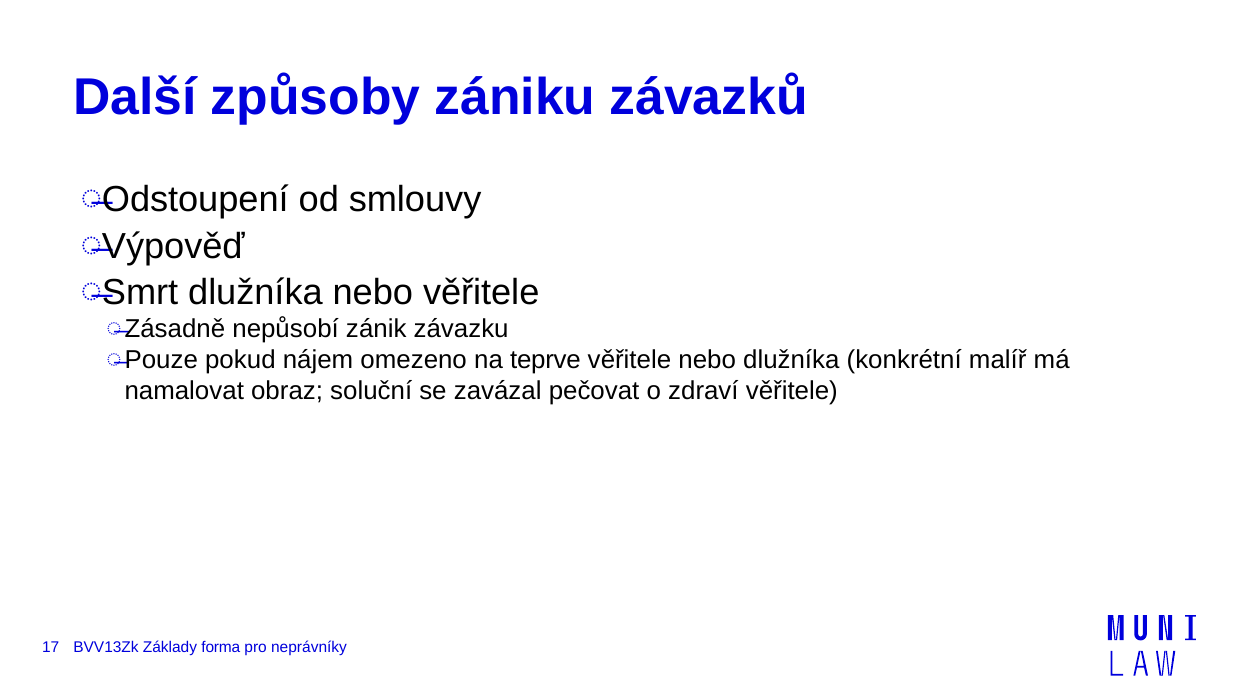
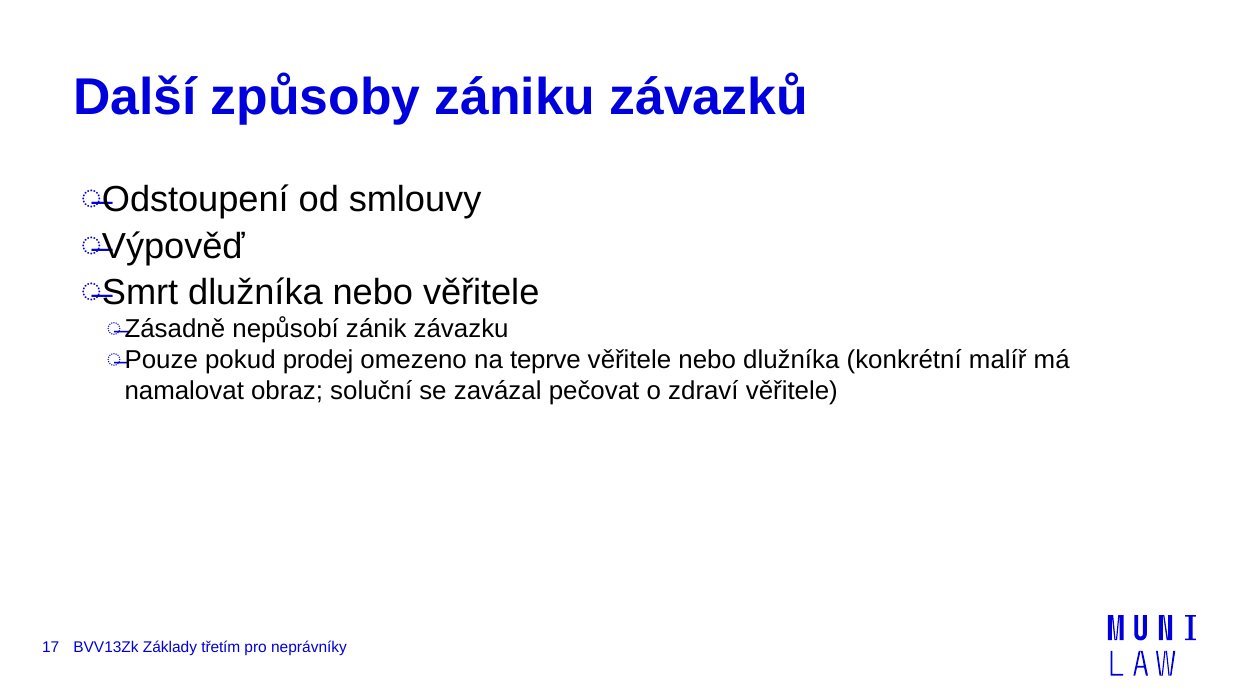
nájem: nájem -> prodej
forma: forma -> třetím
